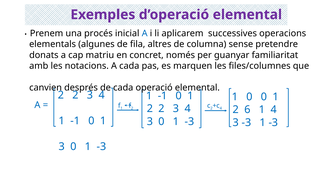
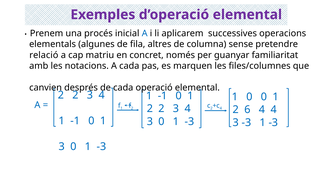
donats: donats -> relació
6 1: 1 -> 4
